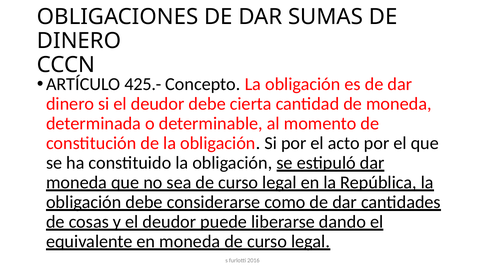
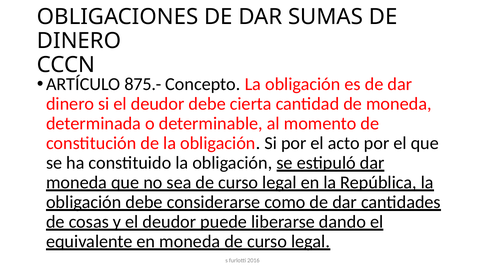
425.-: 425.- -> 875.-
